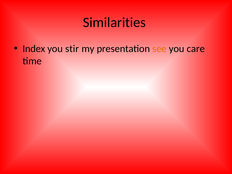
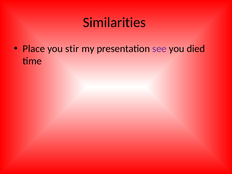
Index: Index -> Place
see colour: orange -> purple
care: care -> died
